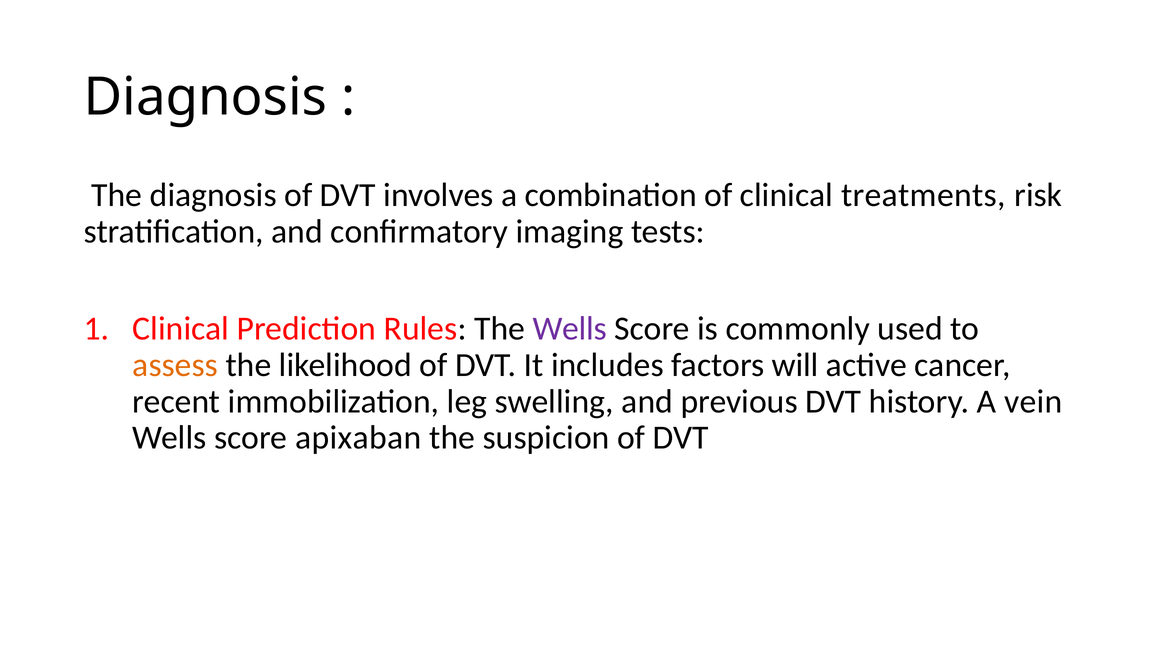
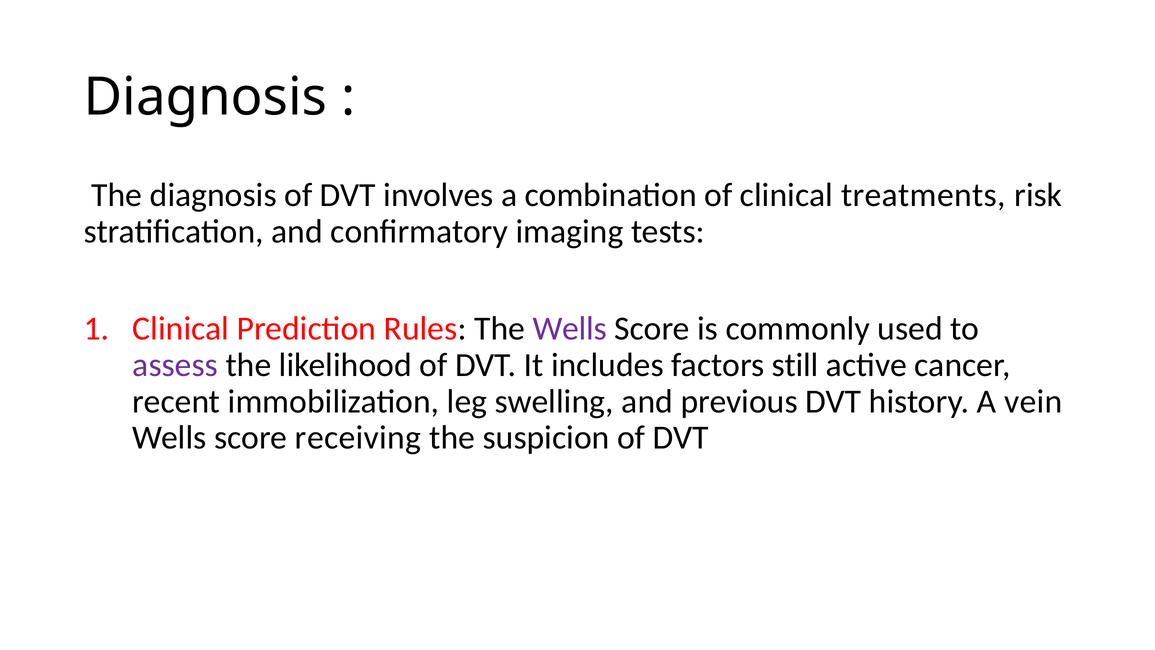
assess colour: orange -> purple
will: will -> still
apixaban: apixaban -> receiving
